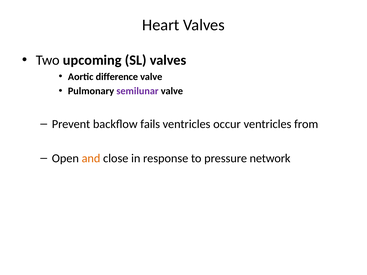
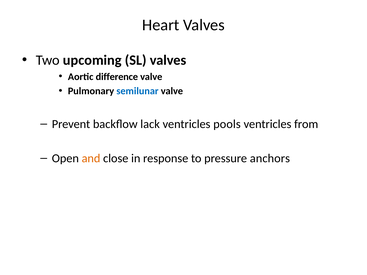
semilunar colour: purple -> blue
fails: fails -> lack
occur: occur -> pools
network: network -> anchors
